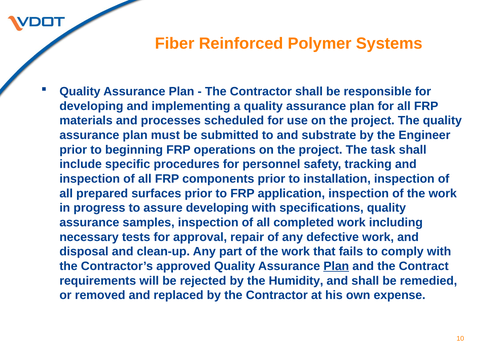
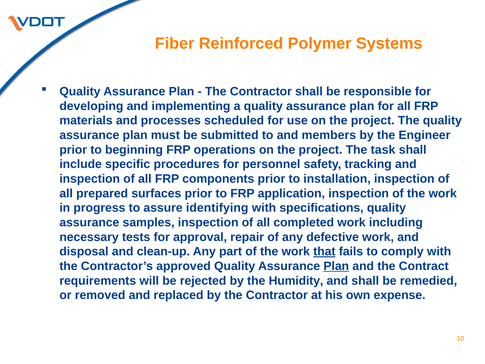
substrate: substrate -> members
assure developing: developing -> identifying
that underline: none -> present
